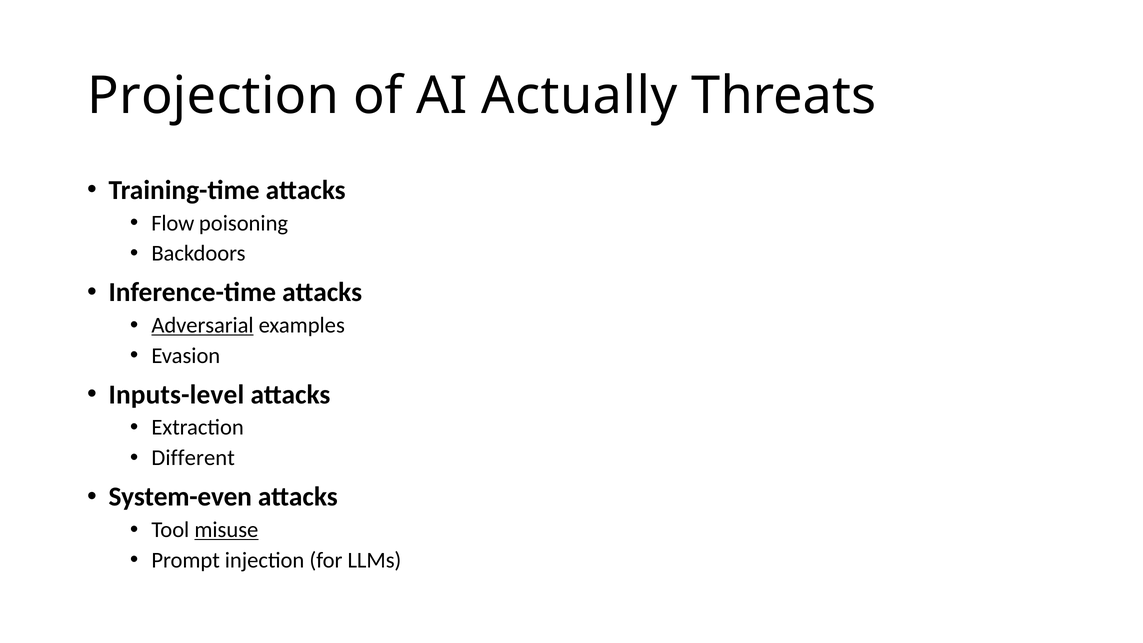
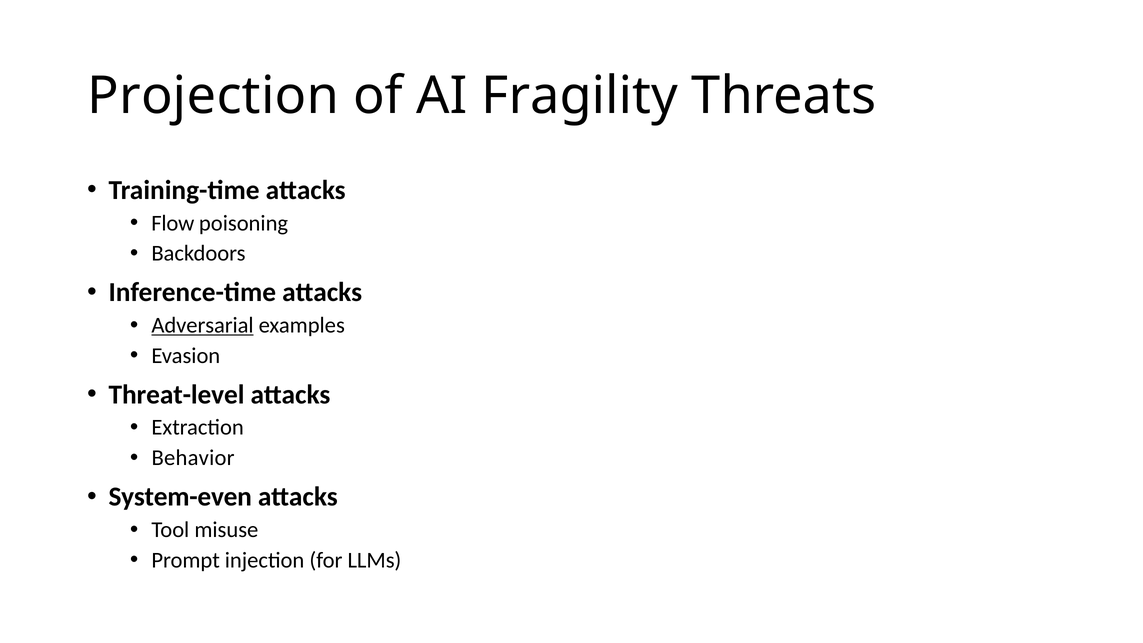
Actually: Actually -> Fragility
Inputs-level: Inputs-level -> Threat-level
Different: Different -> Behavior
misuse underline: present -> none
